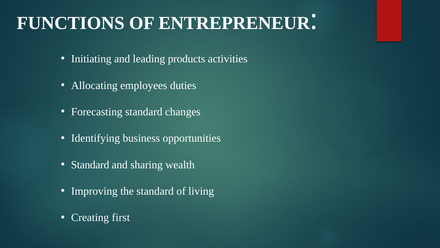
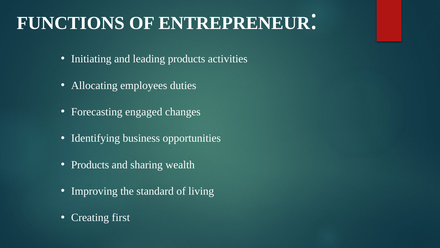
Forecasting standard: standard -> engaged
Standard at (90, 164): Standard -> Products
